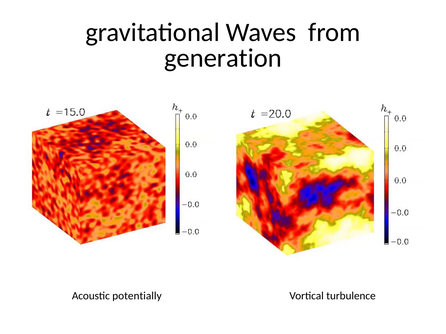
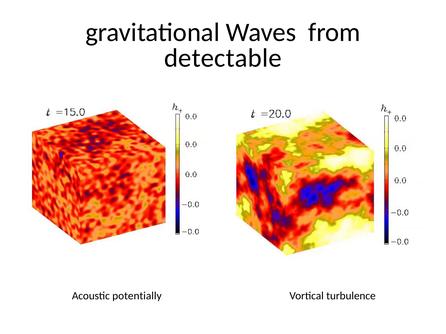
generation: generation -> detectable
